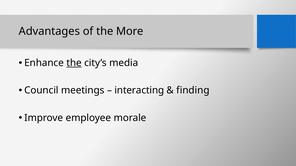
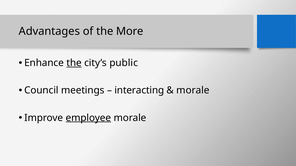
media: media -> public
finding at (193, 91): finding -> morale
employee underline: none -> present
